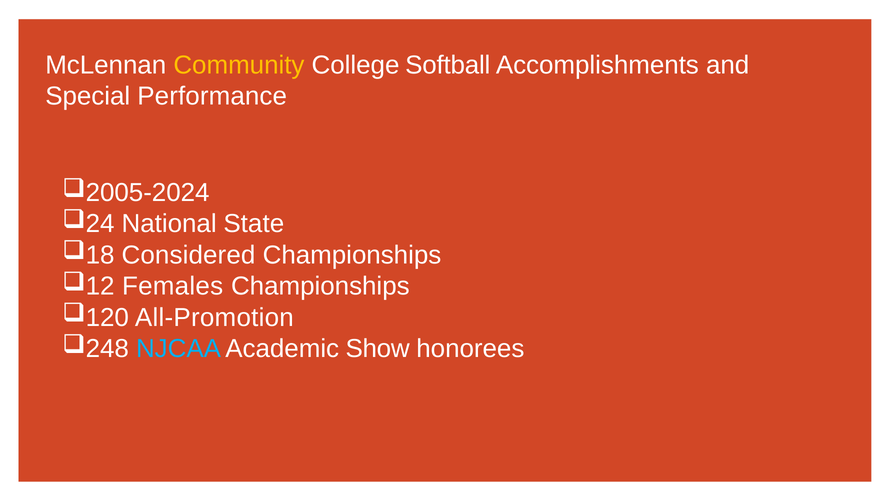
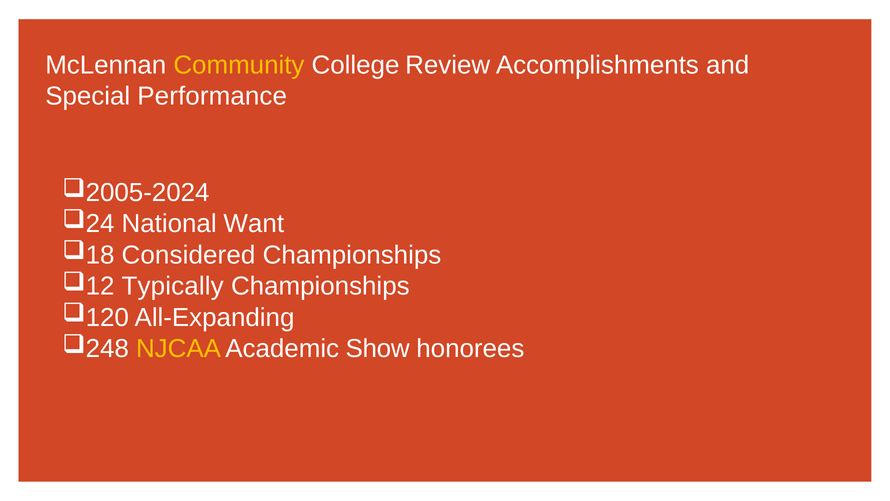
Softball: Softball -> Review
State: State -> Want
Females: Females -> Typically
All-Promotion: All-Promotion -> All-Expanding
NJCAA colour: light blue -> yellow
